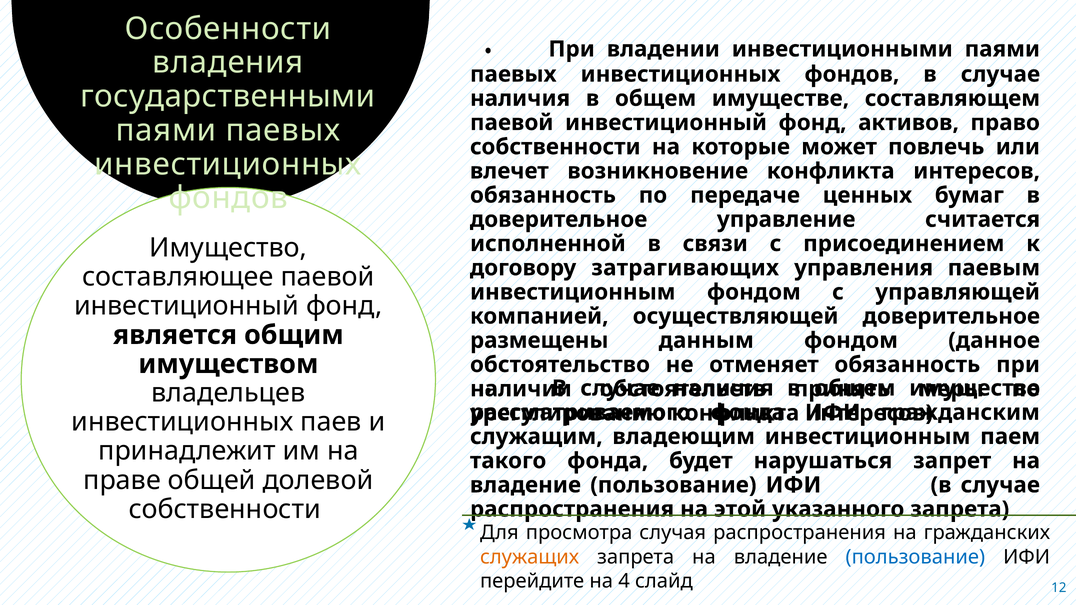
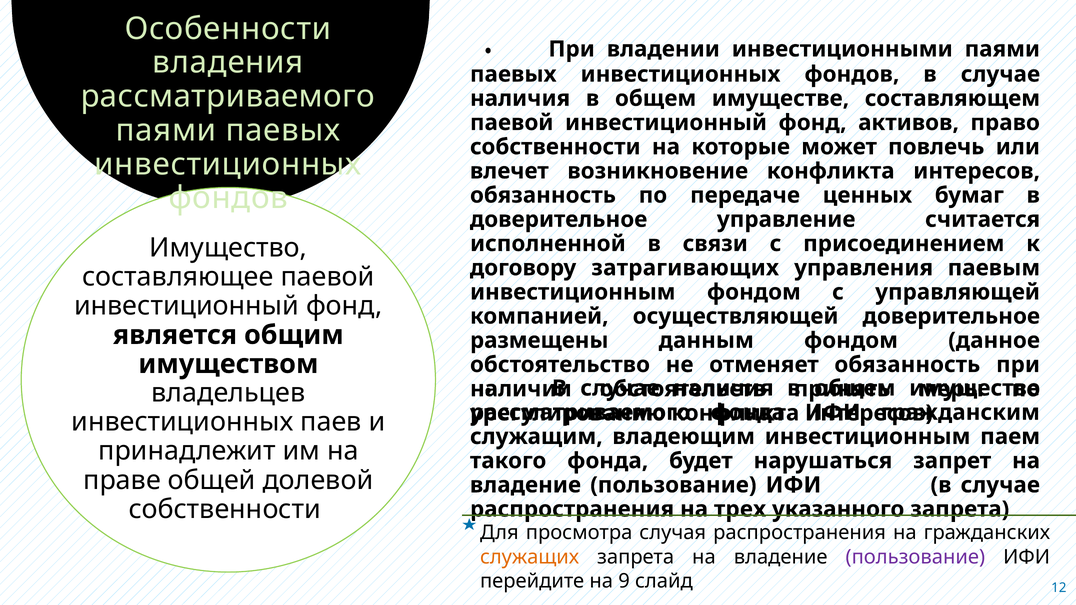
государственными at (228, 97): государственными -> рассматриваемого
этой: этой -> трех
пользование at (915, 557) colour: blue -> purple
4: 4 -> 9
